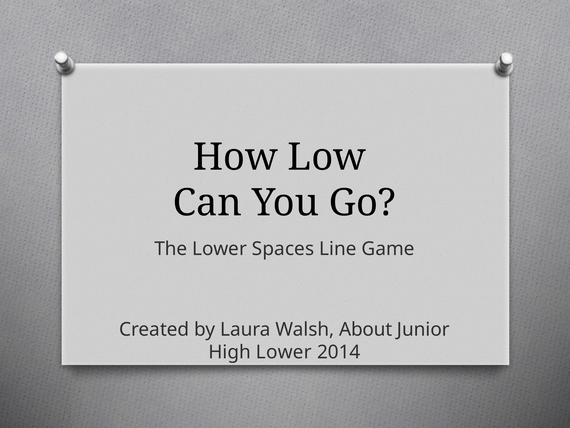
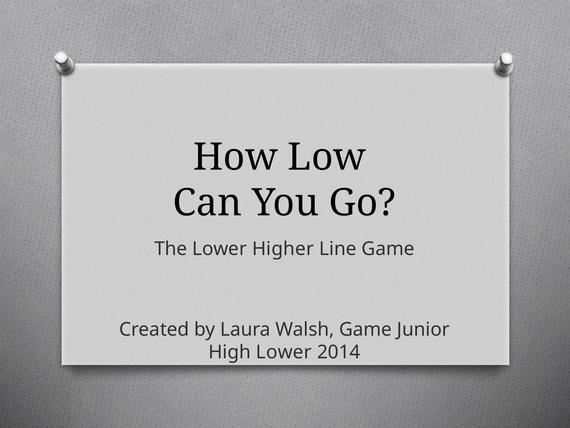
Spaces: Spaces -> Higher
Walsh About: About -> Game
